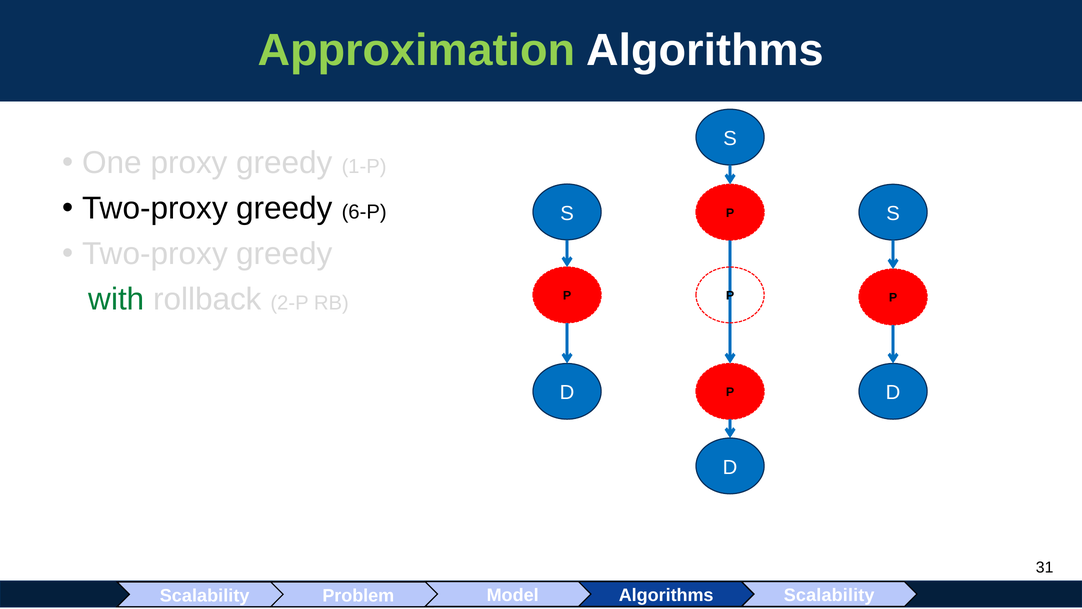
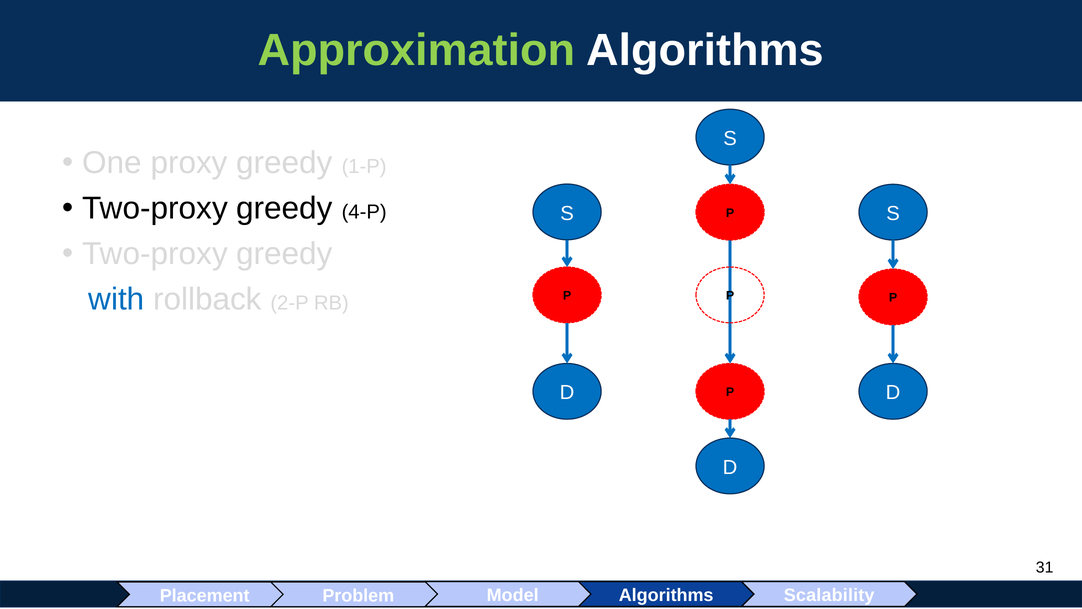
6-P: 6-P -> 4-P
with colour: green -> blue
Scalability at (205, 595): Scalability -> Placement
